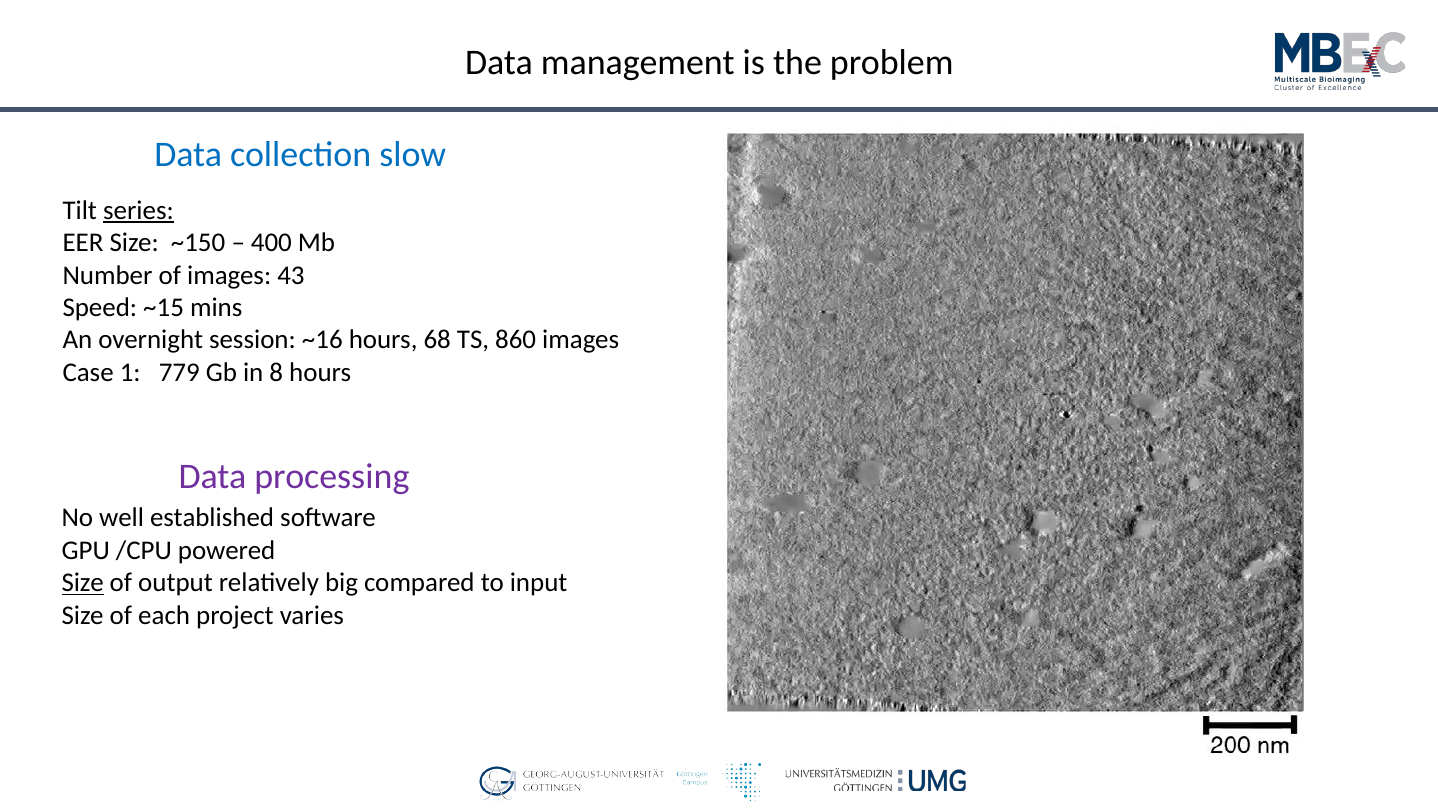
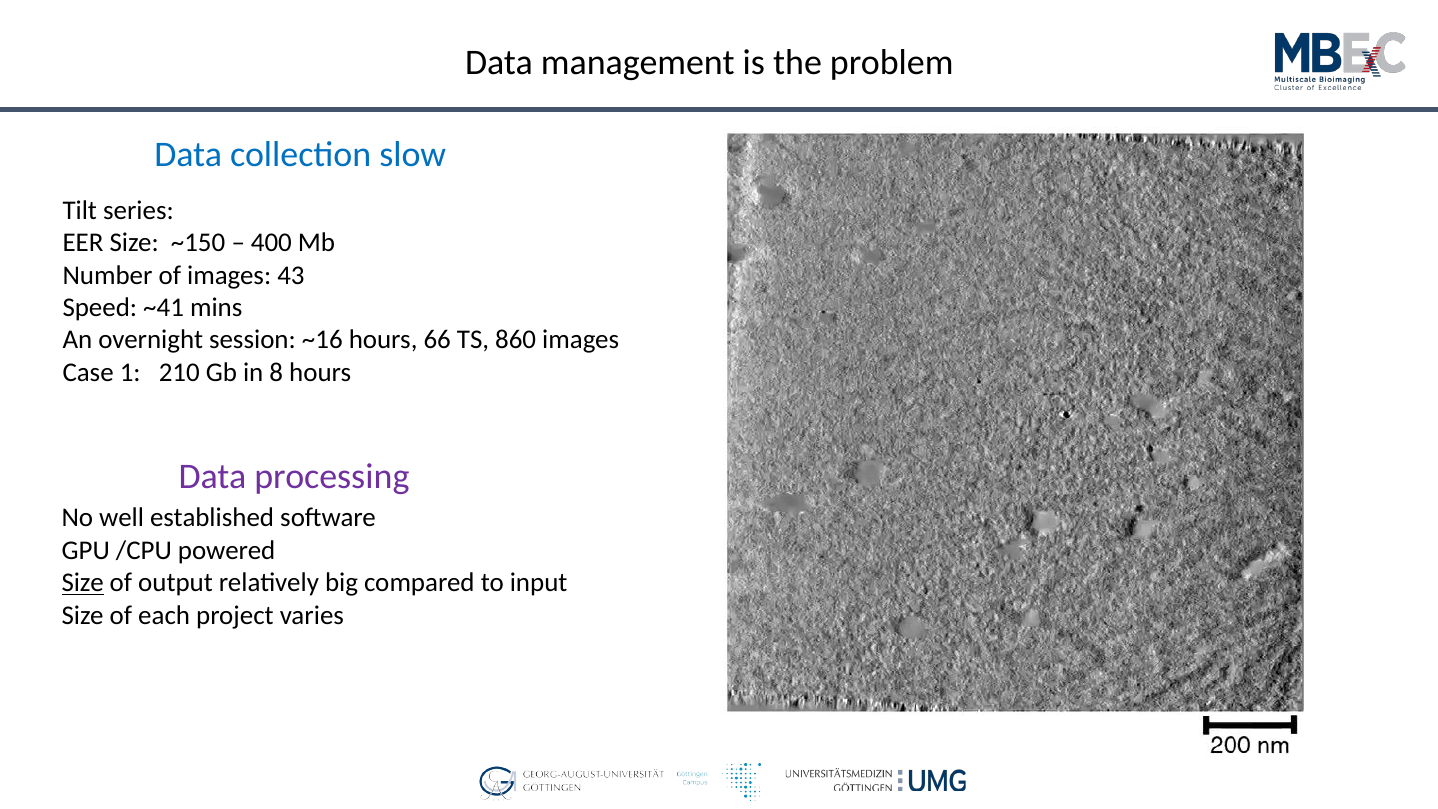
series underline: present -> none
~15: ~15 -> ~41
68: 68 -> 66
779: 779 -> 210
